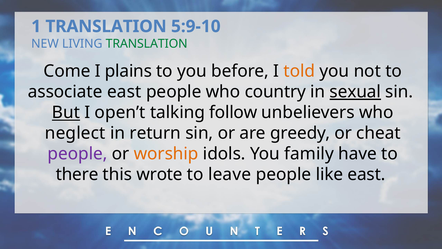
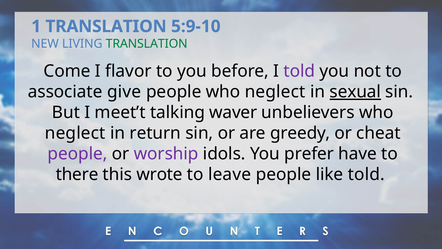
plains: plains -> flavor
told at (299, 71) colour: orange -> purple
associate east: east -> give
people who country: country -> neglect
But underline: present -> none
open’t: open’t -> meet’t
follow: follow -> waver
worship colour: orange -> purple
family: family -> prefer
like east: east -> told
